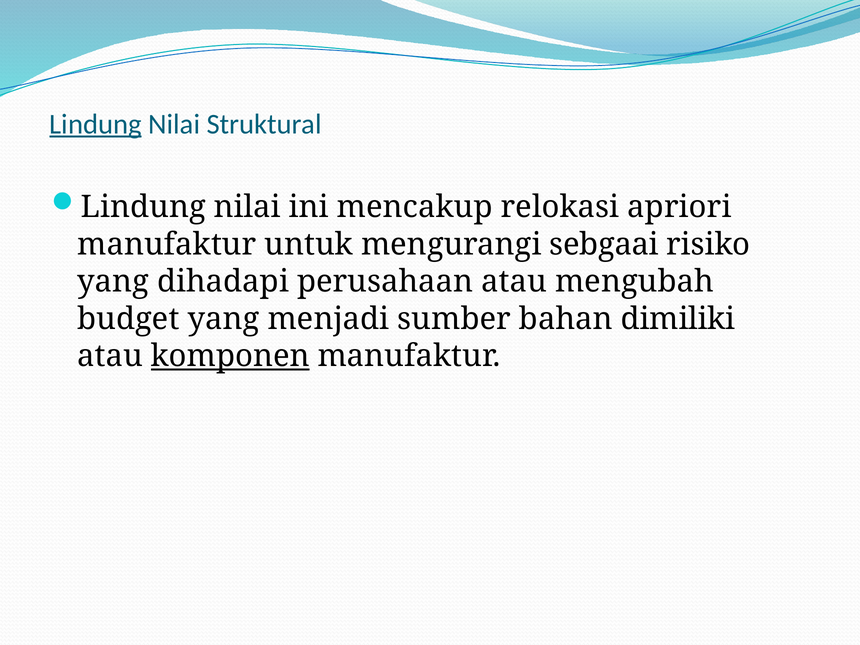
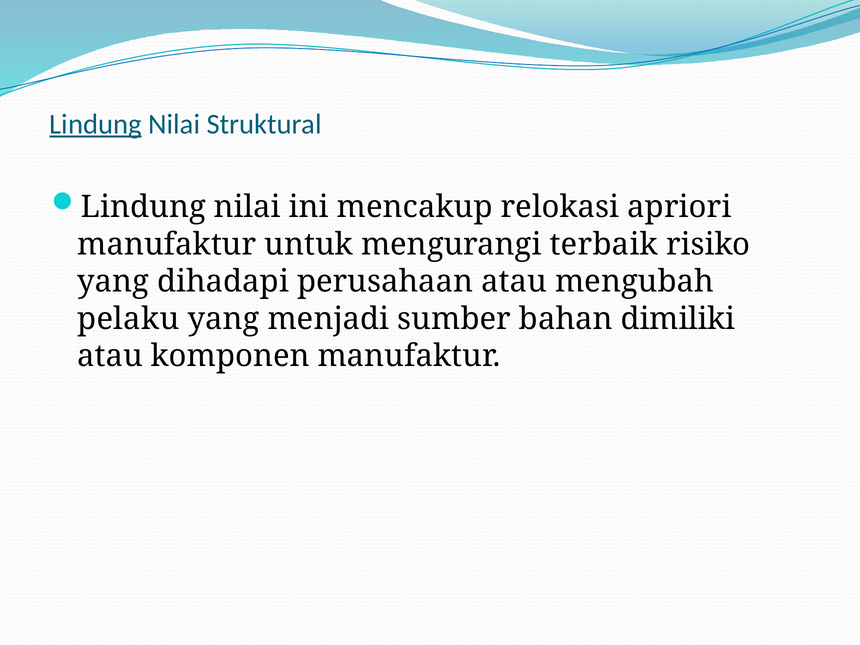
sebgaai: sebgaai -> terbaik
budget: budget -> pelaku
komponen underline: present -> none
